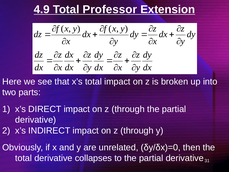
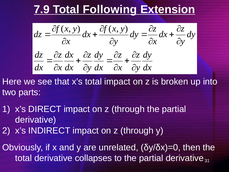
4.9: 4.9 -> 7.9
Professor: Professor -> Following
